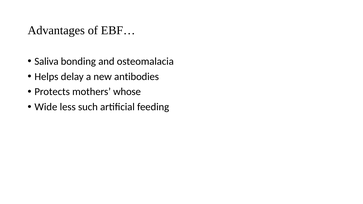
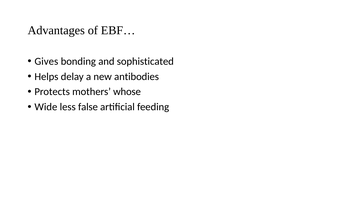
Saliva: Saliva -> Gives
osteomalacia: osteomalacia -> sophisticated
such: such -> false
